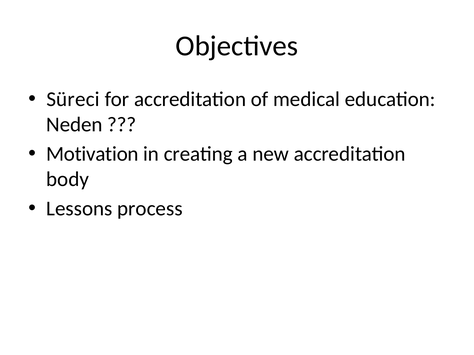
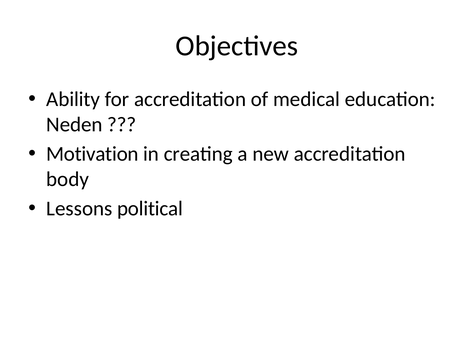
Süreci: Süreci -> Ability
process: process -> political
